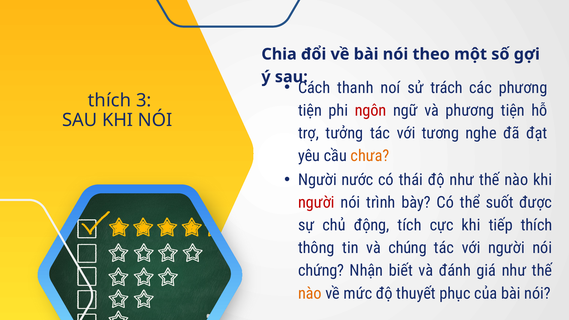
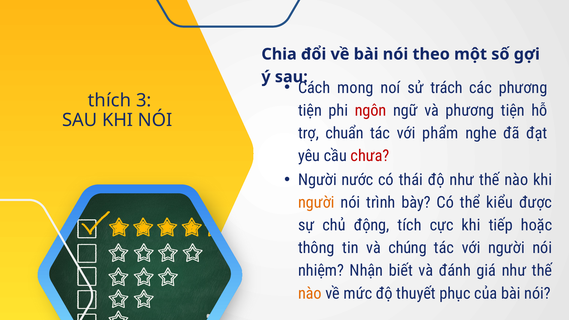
thanh: thanh -> mong
tưởng: tưởng -> chuẩn
tương: tương -> phẩm
chưa colour: orange -> red
người at (316, 203) colour: red -> orange
suốt: suốt -> kiểu
tiếp thích: thích -> hoặc
chứng: chứng -> nhiệm
